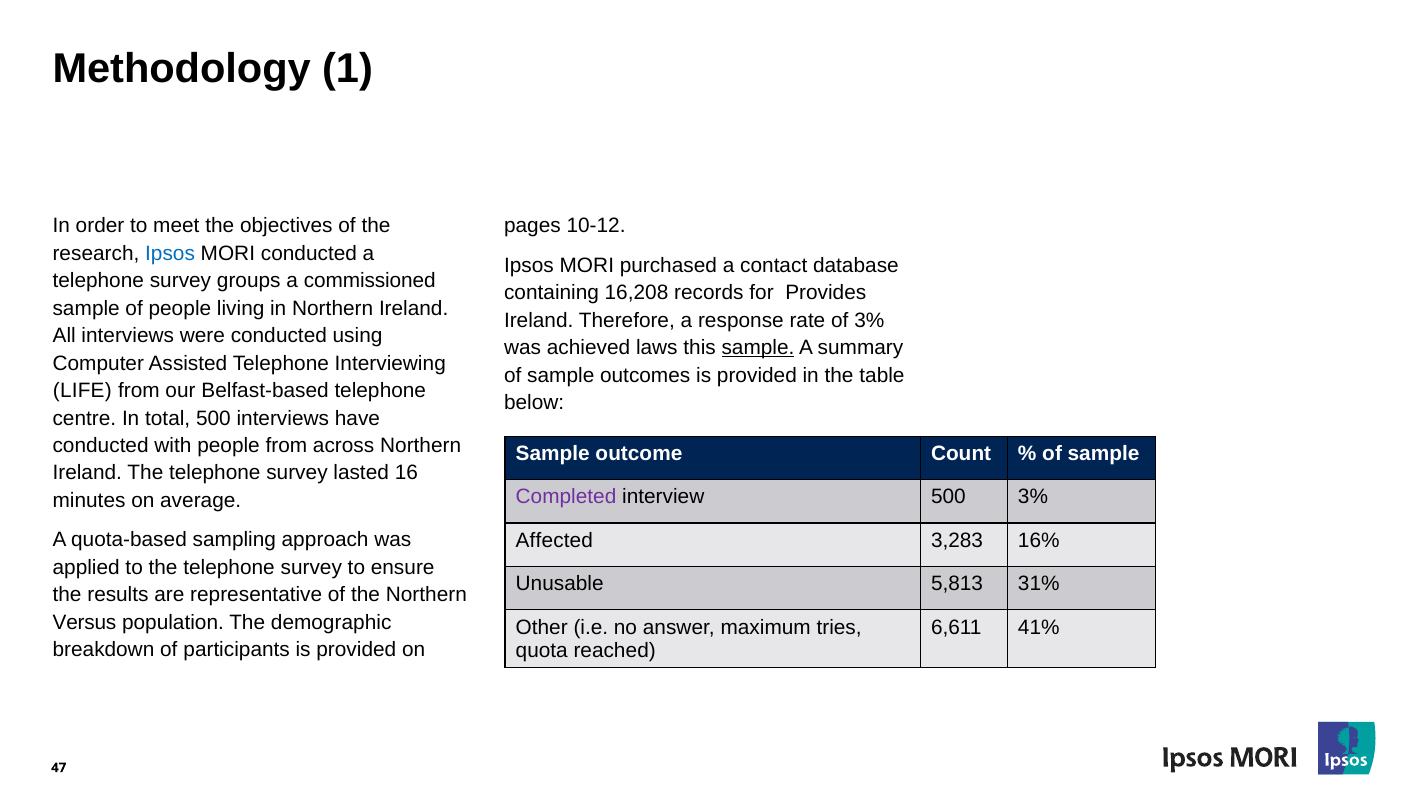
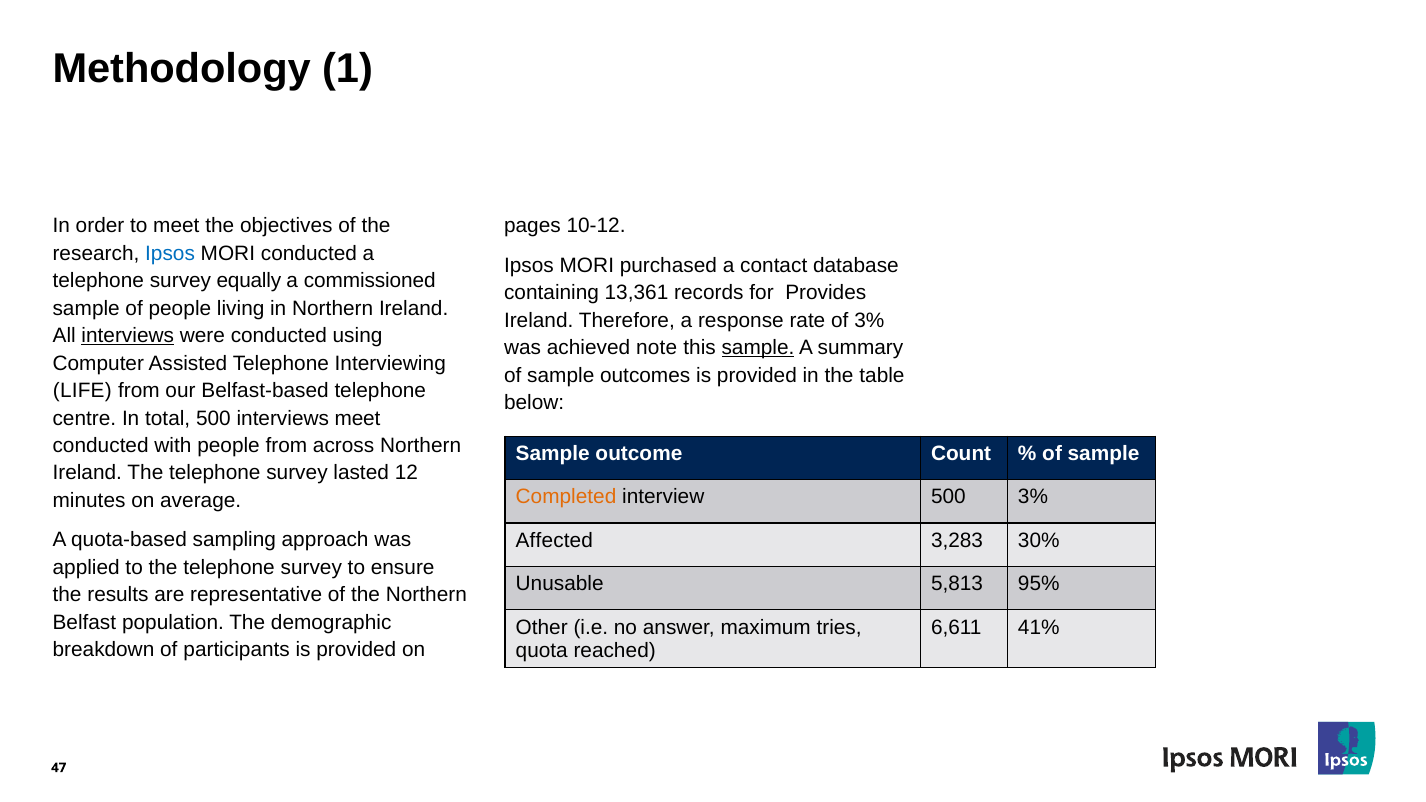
groups: groups -> equally
16,208: 16,208 -> 13,361
interviews at (128, 336) underline: none -> present
laws: laws -> note
interviews have: have -> meet
16: 16 -> 12
Completed colour: purple -> orange
16%: 16% -> 30%
31%: 31% -> 95%
Versus: Versus -> Belfast
